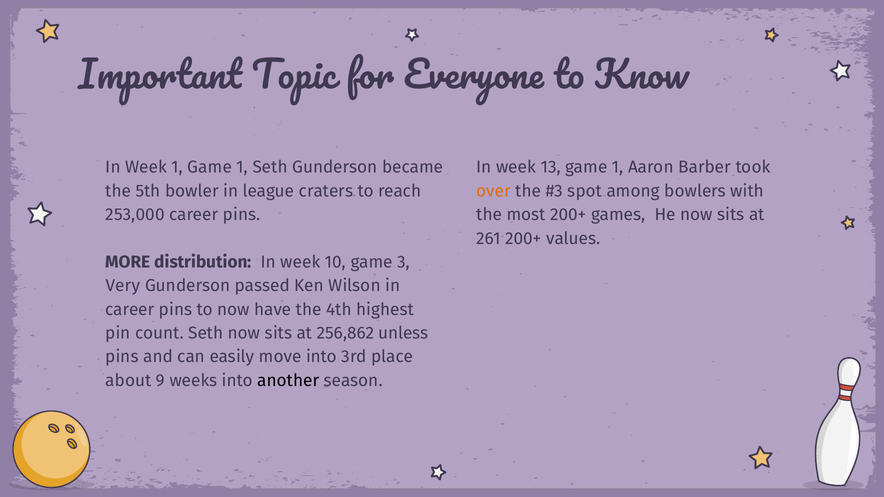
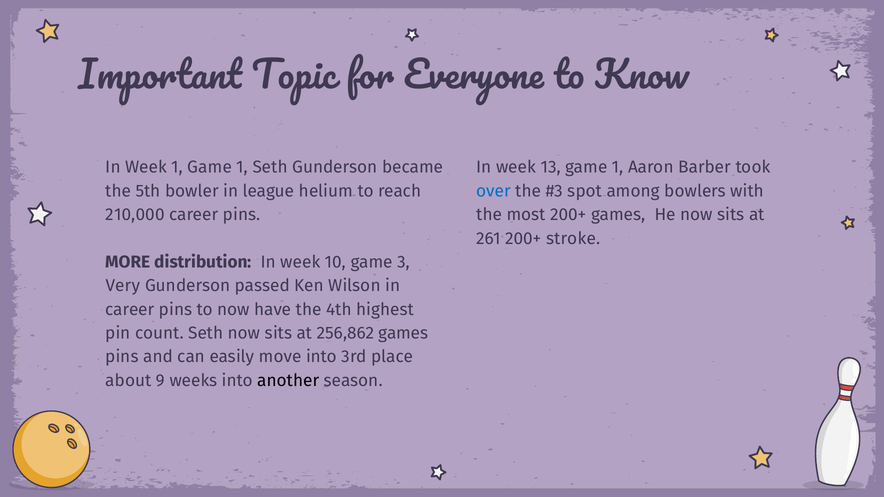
craters: craters -> helium
over colour: orange -> blue
253,000: 253,000 -> 210,000
values: values -> stroke
256,862 unless: unless -> games
